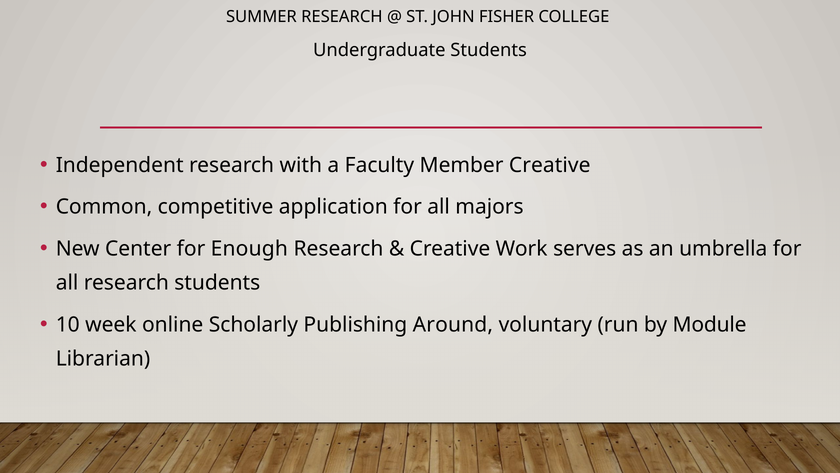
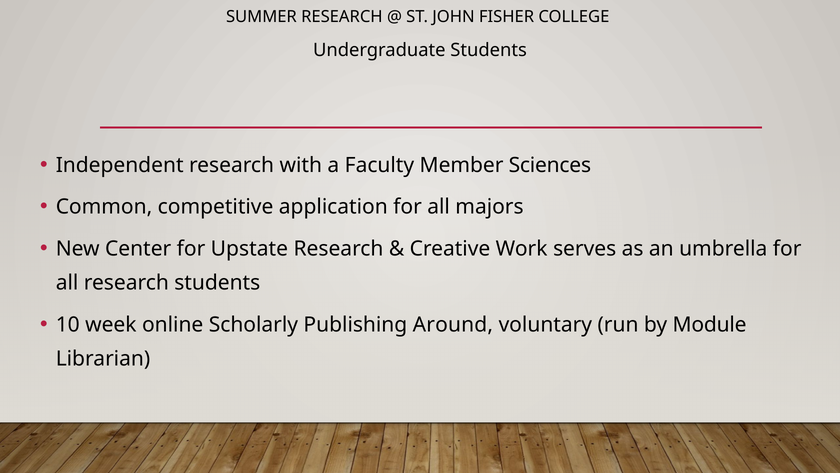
Member Creative: Creative -> Sciences
Enough: Enough -> Upstate
